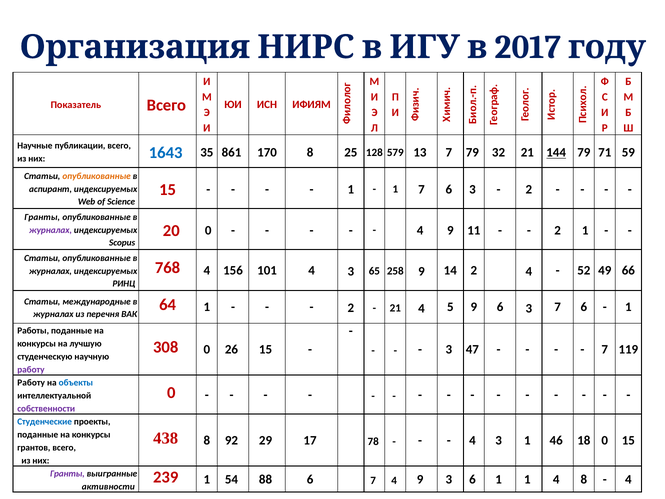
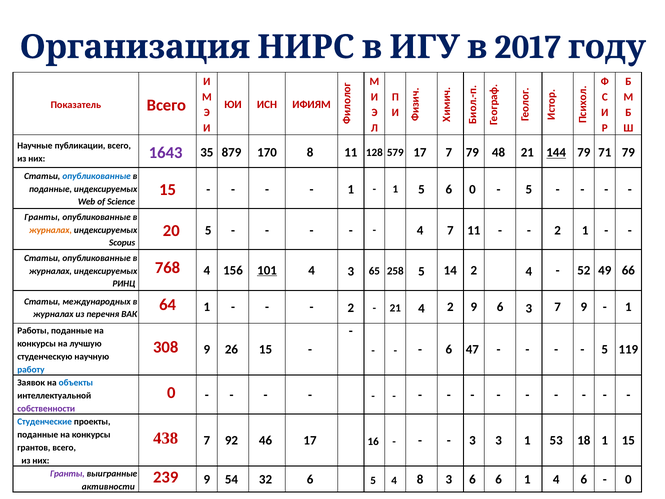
1643 colour: blue -> purple
861: 861 -> 879
8 25: 25 -> 11
579 13: 13 -> 17
32: 32 -> 48
71 59: 59 -> 79
опубликованные at (97, 176) colour: orange -> blue
1 7: 7 -> 5
3 at (472, 189): 3 -> 0
2 at (529, 189): 2 -> 5
аспирант at (50, 189): аспирант -> поданные
20 0: 0 -> 5
9 at (450, 230): 9 -> 7
журналах at (50, 230) colour: purple -> orange
101 underline: none -> present
258 9: 9 -> 5
международные: международные -> международных
4 5: 5 -> 2
3 7 6: 6 -> 9
308 0: 0 -> 9
3 at (449, 349): 3 -> 6
7 at (605, 349): 7 -> 5
работу at (31, 369) colour: purple -> blue
Работу at (31, 383): Работу -> Заявок
438 8: 8 -> 7
29: 29 -> 46
78: 78 -> 16
4 at (472, 440): 4 -> 3
46: 46 -> 53
18 0: 0 -> 1
239 1: 1 -> 9
88: 88 -> 32
6 7: 7 -> 5
9 at (420, 479): 9 -> 8
6 1: 1 -> 6
4 8: 8 -> 6
4 at (628, 479): 4 -> 0
